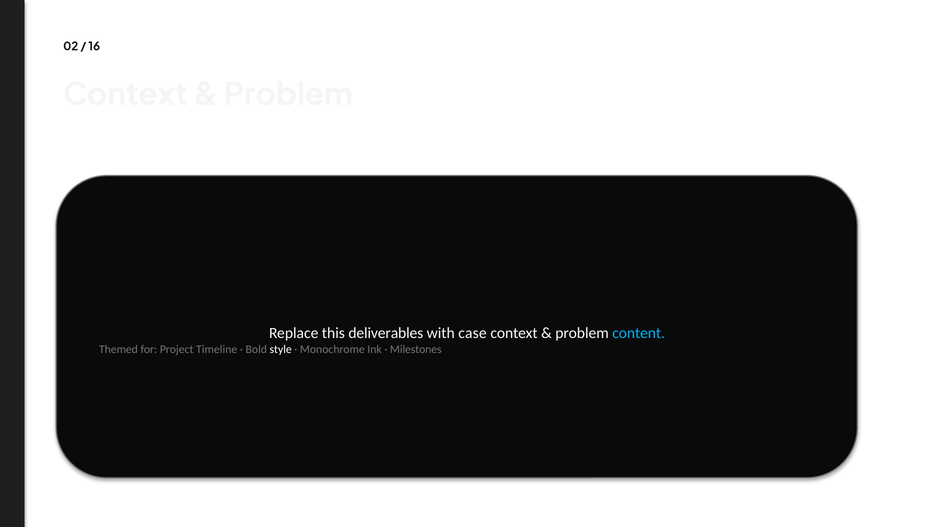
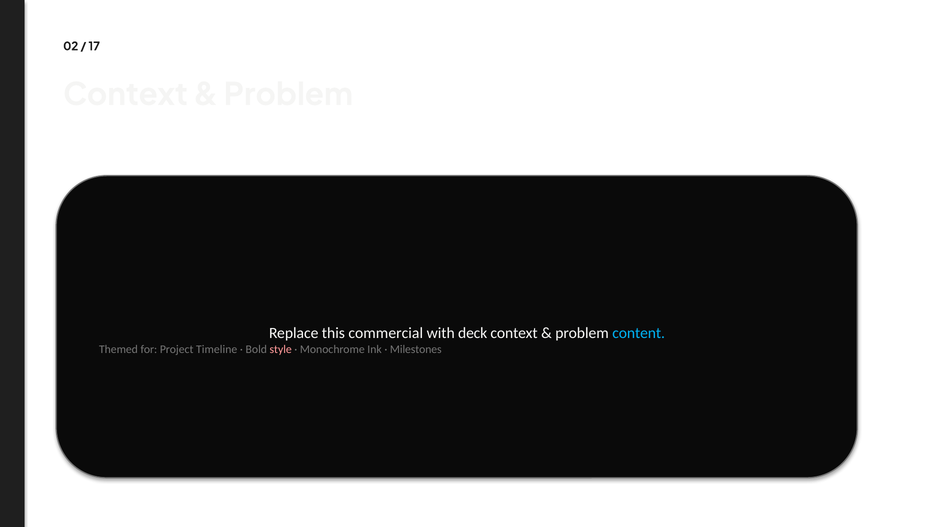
16: 16 -> 17
deliverables: deliverables -> commercial
case: case -> deck
style colour: white -> pink
